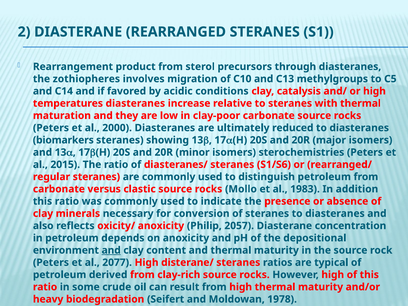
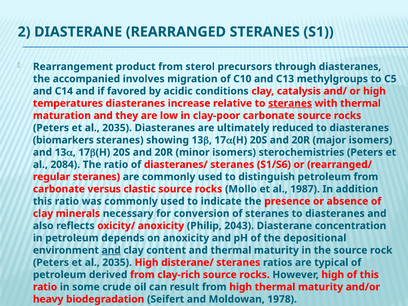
zothiopheres: zothiopheres -> accompanied
steranes at (290, 103) underline: none -> present
2000 at (117, 128): 2000 -> 2035
2015: 2015 -> 2084
1983: 1983 -> 1987
2057: 2057 -> 2043
2077 at (117, 262): 2077 -> 2035
